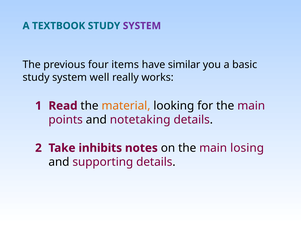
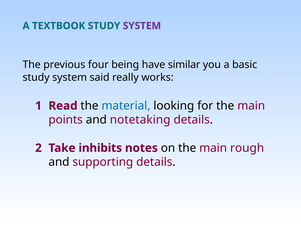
items: items -> being
well: well -> said
material colour: orange -> blue
losing: losing -> rough
